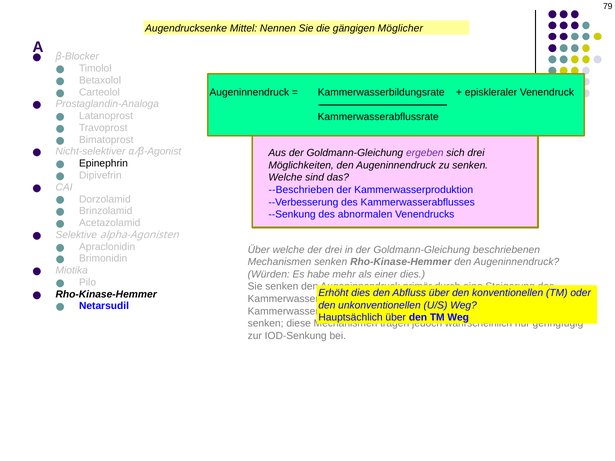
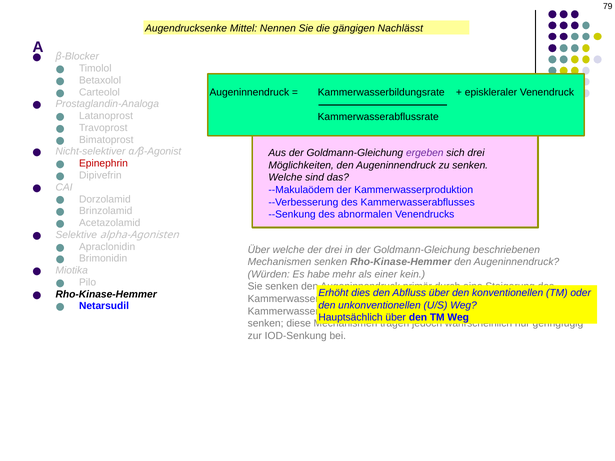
Möglicher: Möglicher -> Nachlässt
Epinephrin colour: black -> red
--Beschrieben: --Beschrieben -> --Makulaödem
einer dies: dies -> kein
